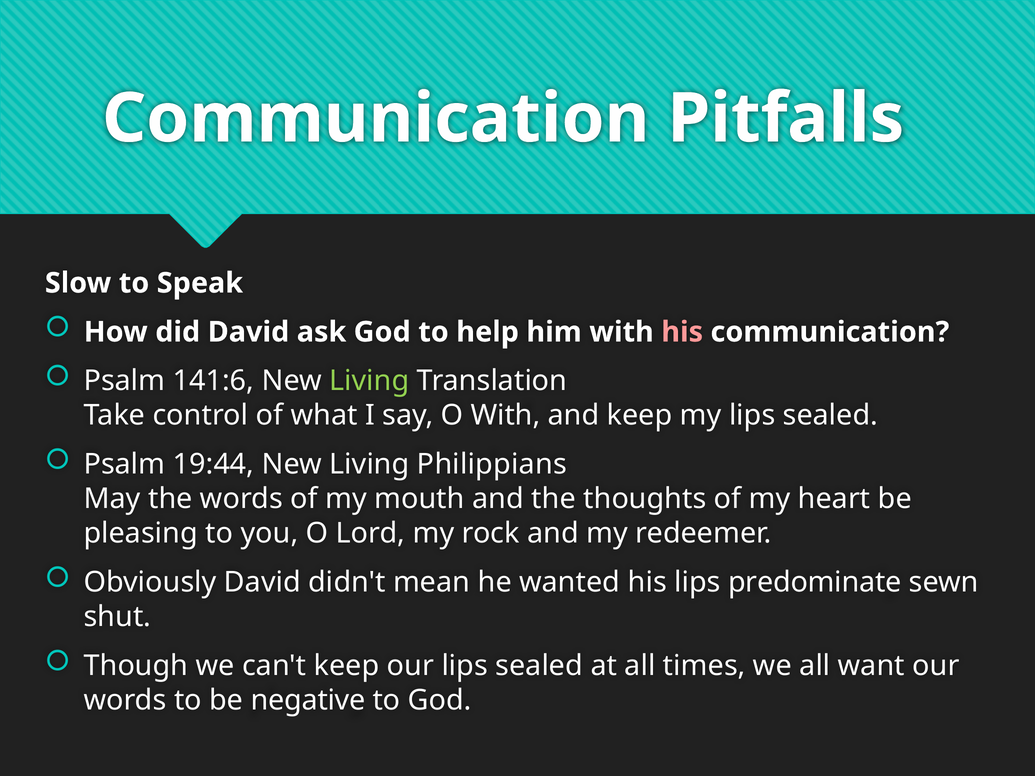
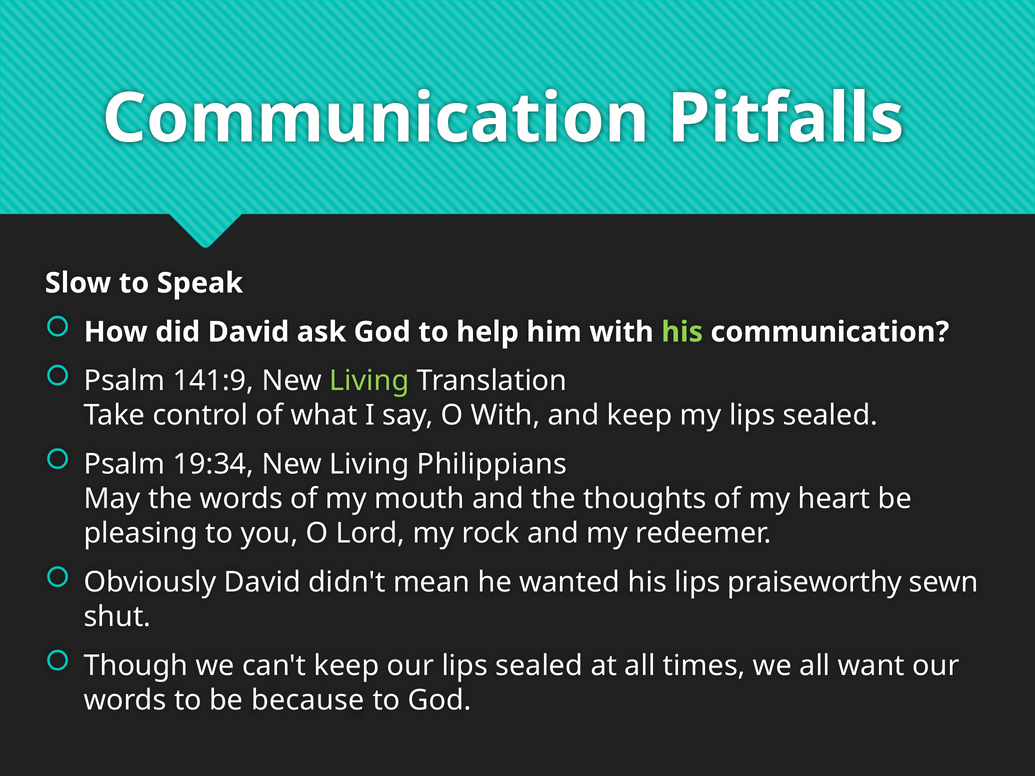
his at (682, 332) colour: pink -> light green
141:6: 141:6 -> 141:9
19:44: 19:44 -> 19:34
predominate: predominate -> praiseworthy
negative: negative -> because
